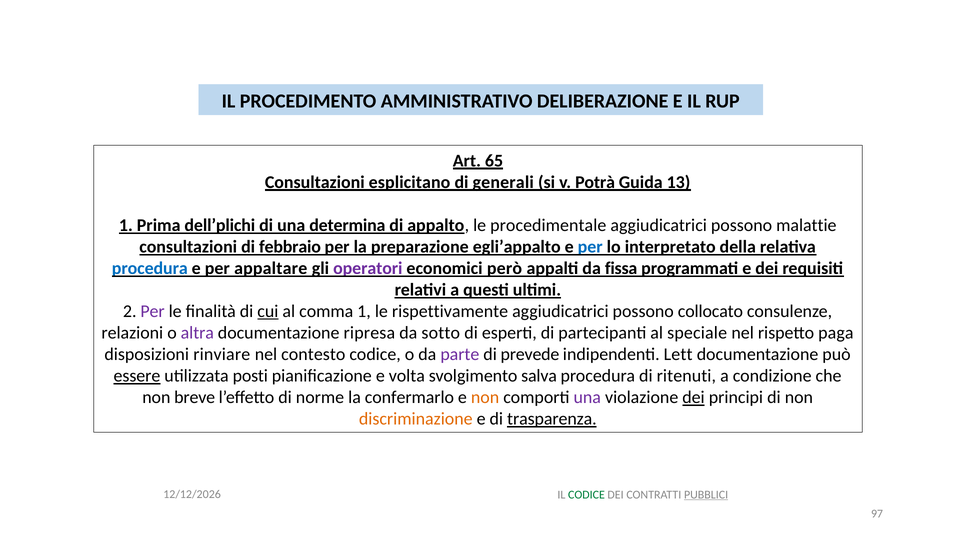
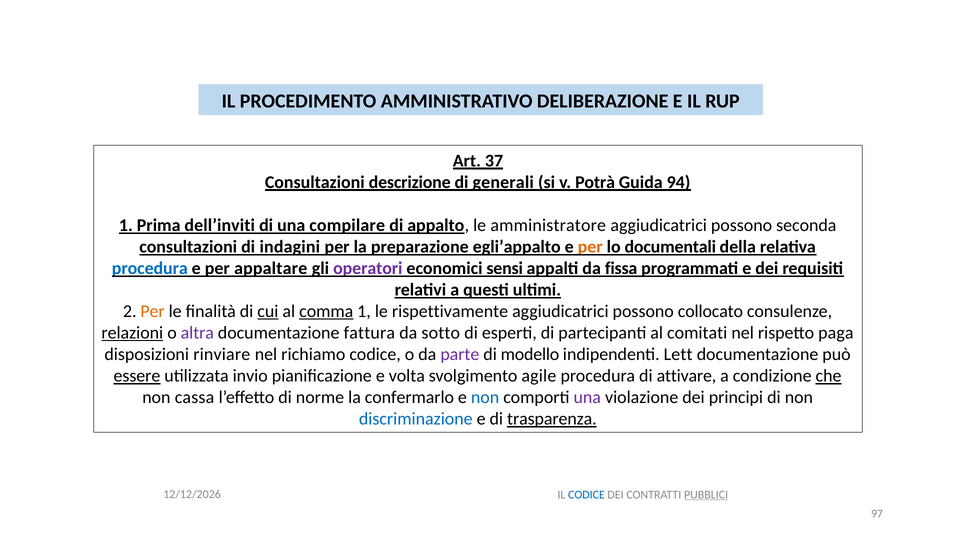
65: 65 -> 37
esplicitano: esplicitano -> descrizione
13: 13 -> 94
dell’plichi: dell’plichi -> dell’inviti
determina: determina -> compilare
procedimentale: procedimentale -> amministratore
malattie: malattie -> seconda
febbraio: febbraio -> indagini
per at (590, 247) colour: blue -> orange
interpretato: interpretato -> documentali
però: però -> sensi
Per at (153, 311) colour: purple -> orange
comma underline: none -> present
relazioni underline: none -> present
ripresa: ripresa -> fattura
speciale: speciale -> comitati
contesto: contesto -> richiamo
prevede: prevede -> modello
posti: posti -> invio
salva: salva -> agile
ritenuti: ritenuti -> attivare
che underline: none -> present
breve: breve -> cassa
non at (485, 397) colour: orange -> blue
dei at (693, 397) underline: present -> none
discriminazione colour: orange -> blue
CODICE at (586, 494) colour: green -> blue
